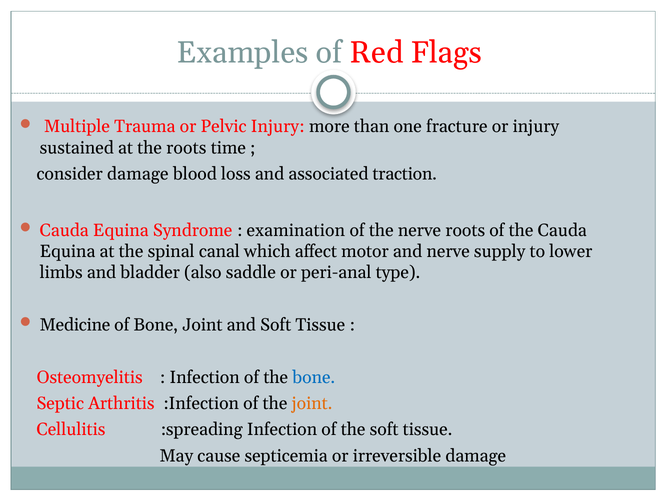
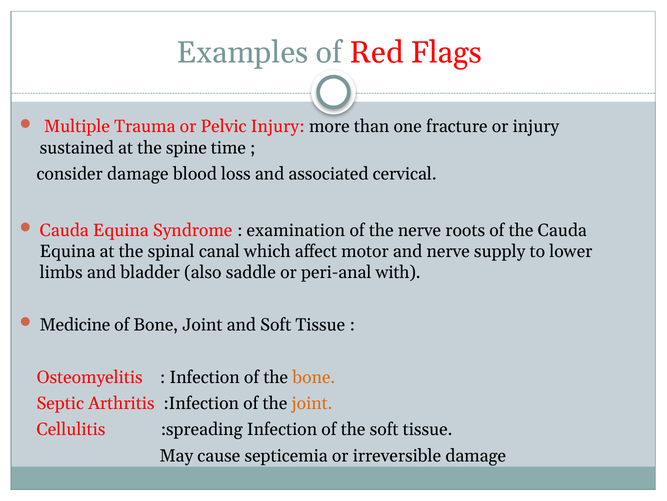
the roots: roots -> spine
traction: traction -> cervical
type: type -> with
bone at (314, 377) colour: blue -> orange
